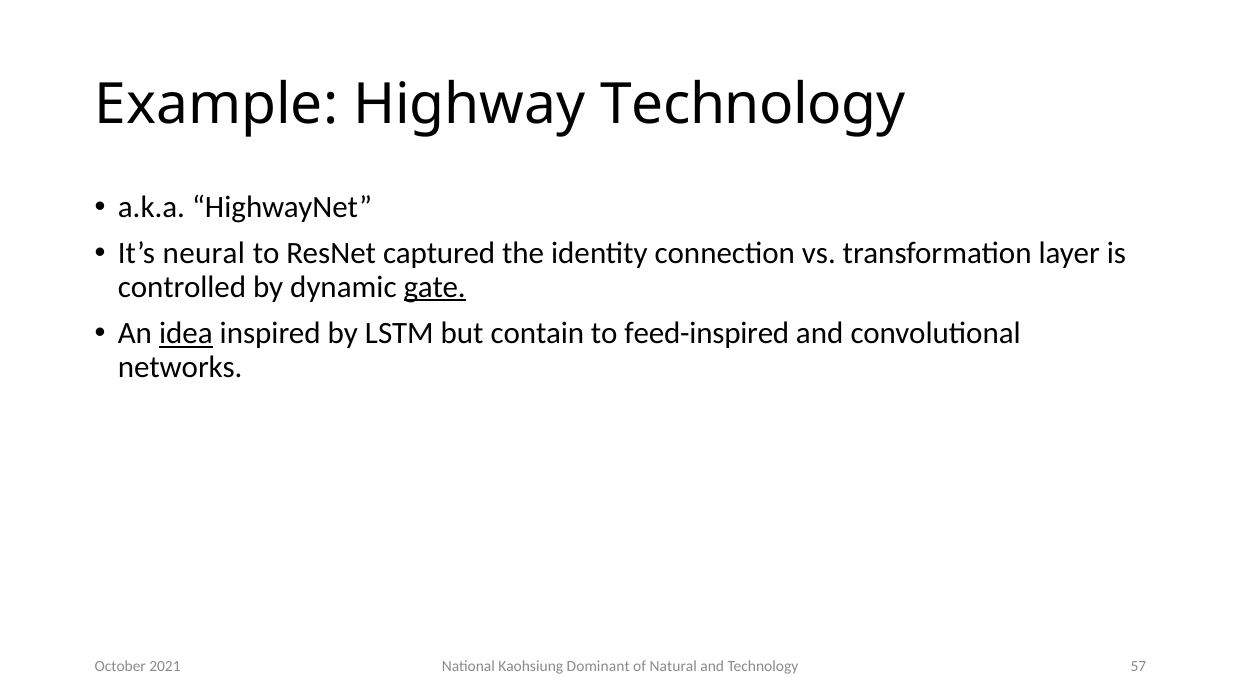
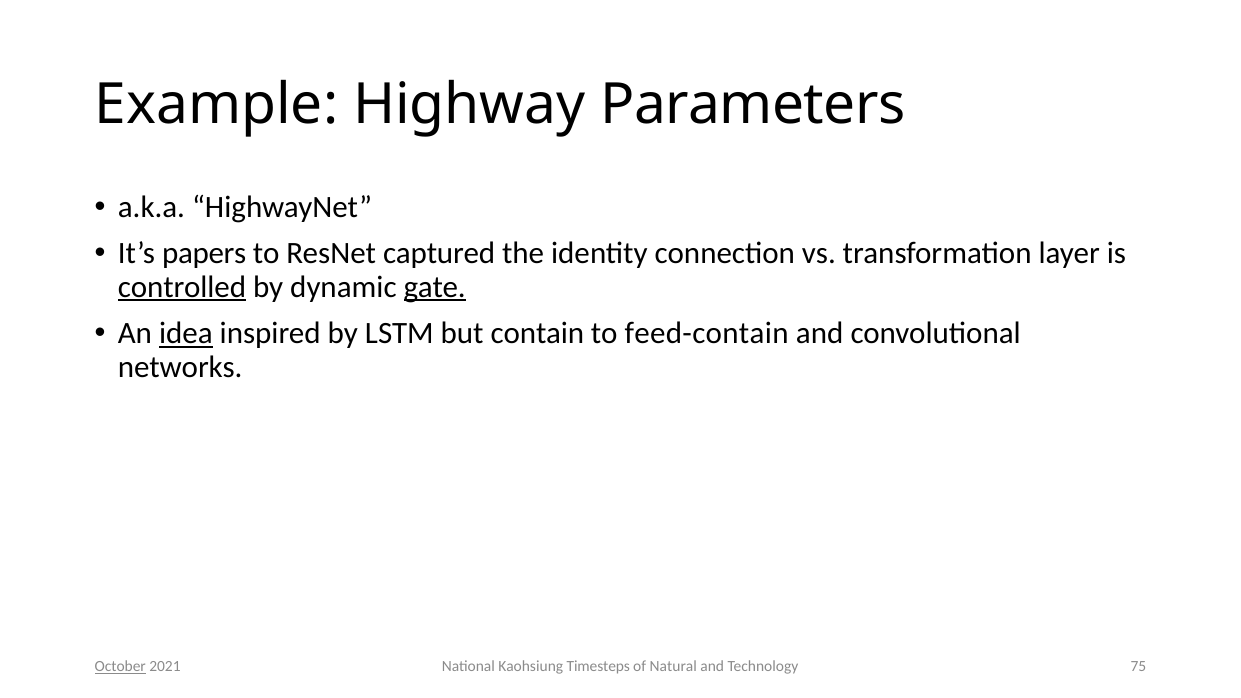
Highway Technology: Technology -> Parameters
neural: neural -> papers
controlled underline: none -> present
feed-inspired: feed-inspired -> feed-contain
Dominant: Dominant -> Timesteps
57: 57 -> 75
October underline: none -> present
